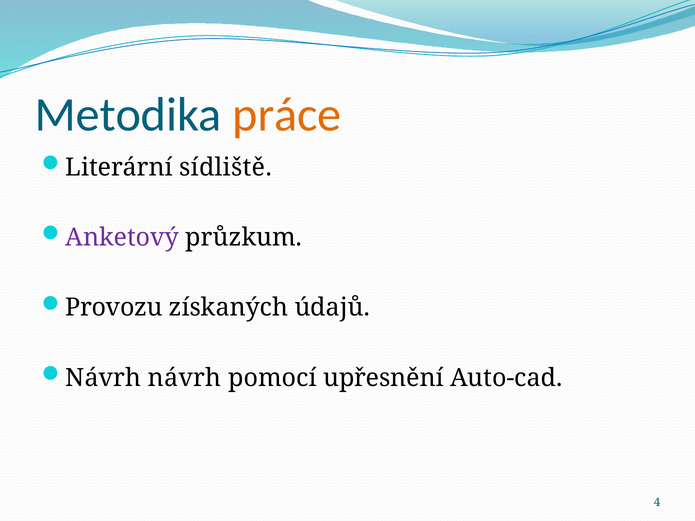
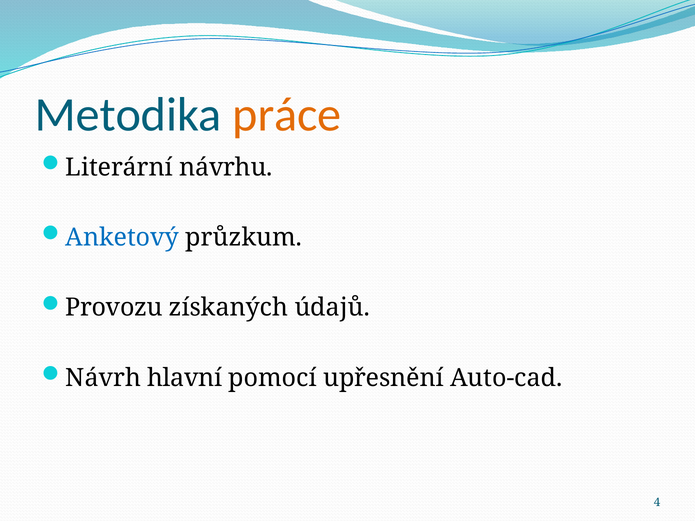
sídliště: sídliště -> návrhu
Anketový colour: purple -> blue
Návrh návrh: návrh -> hlavní
